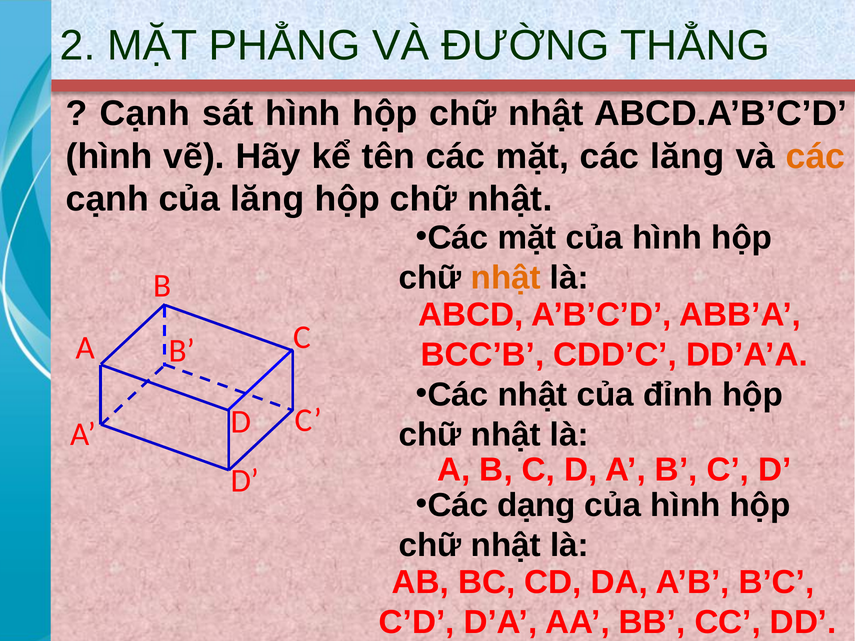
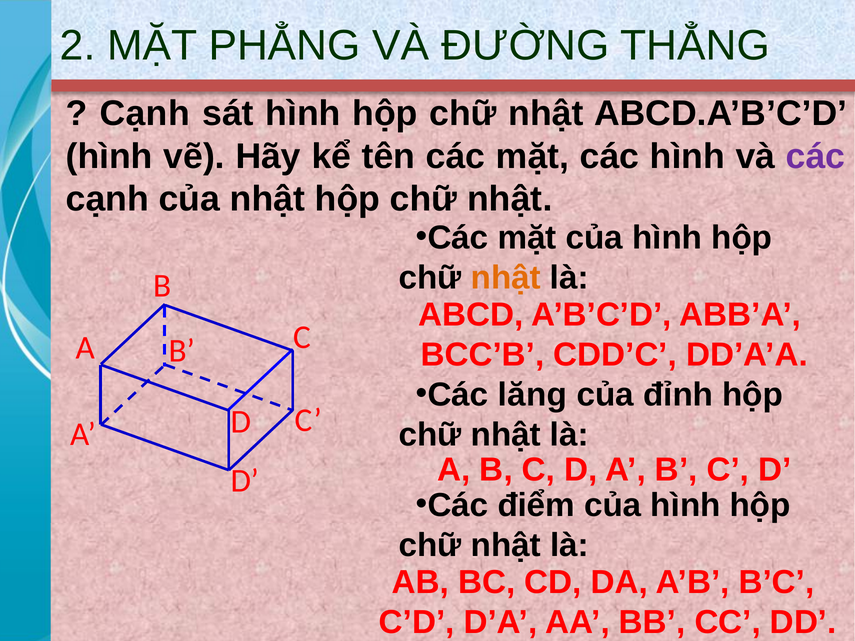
các lăng: lăng -> hình
các at (816, 156) colour: orange -> purple
của lăng: lăng -> nhật
Các nhật: nhật -> lăng
dạng: dạng -> điểm
